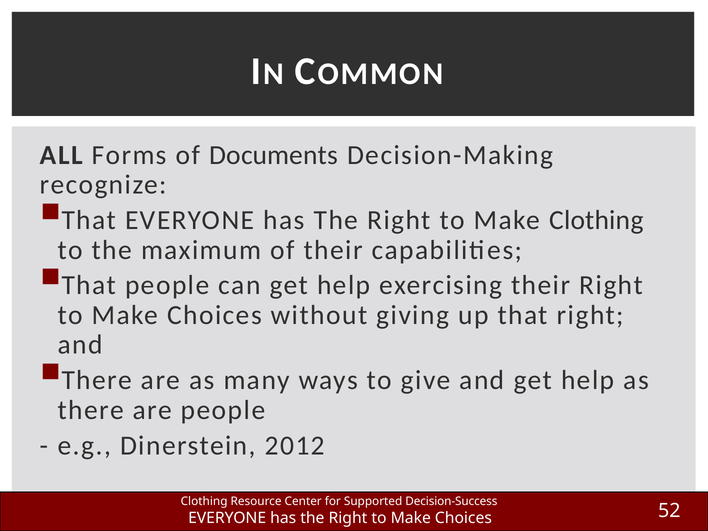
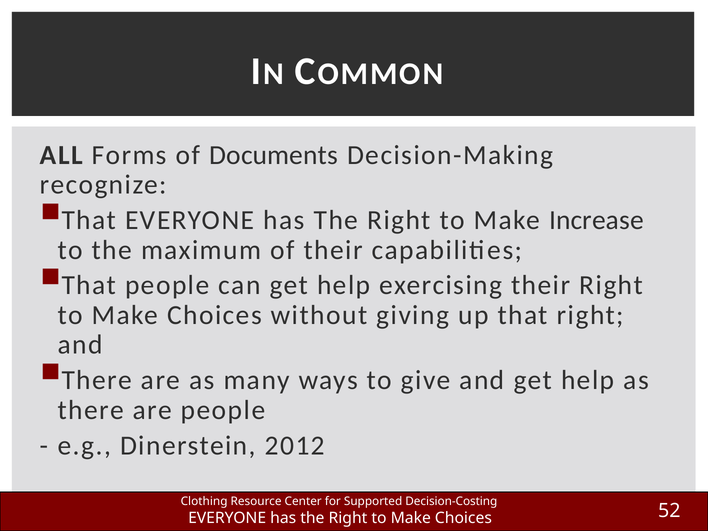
Make Clothing: Clothing -> Increase
Decision-Success: Decision-Success -> Decision-Costing
